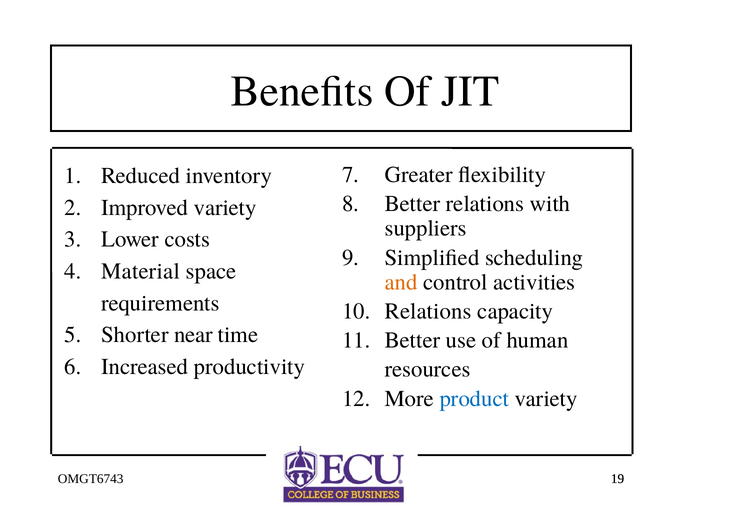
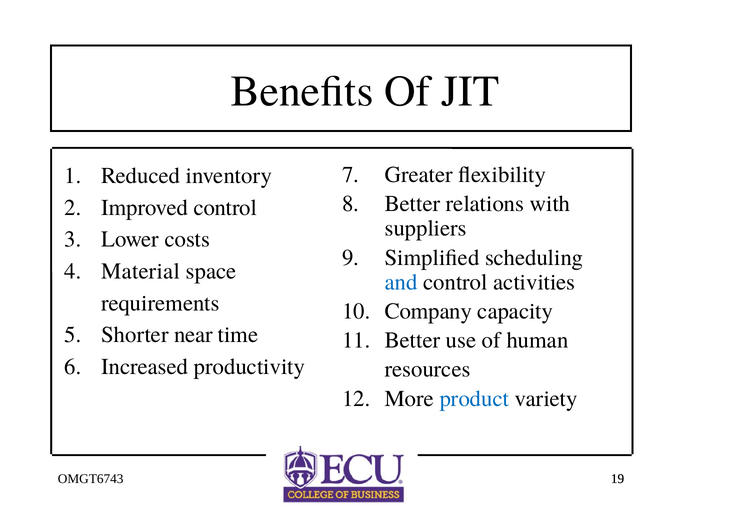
Improved variety: variety -> control
and colour: orange -> blue
10 Relations: Relations -> Company
